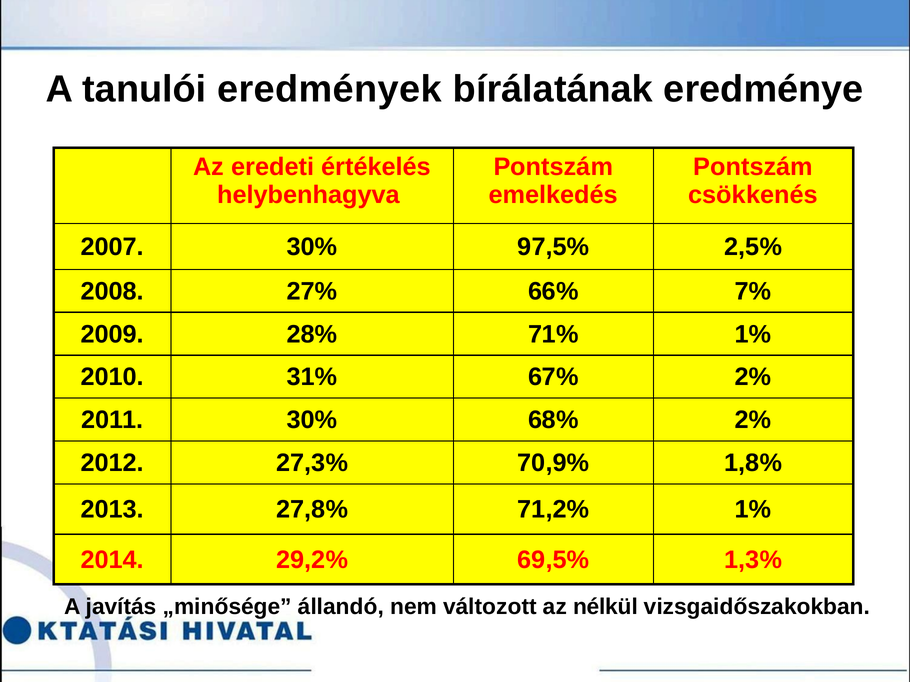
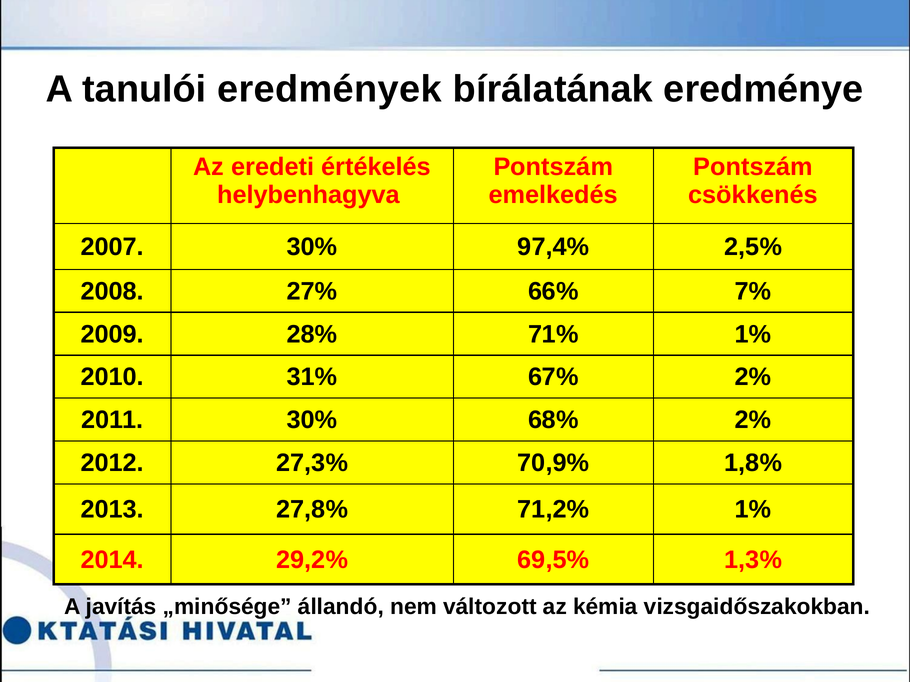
97,5%: 97,5% -> 97,4%
nélkül: nélkül -> kémia
